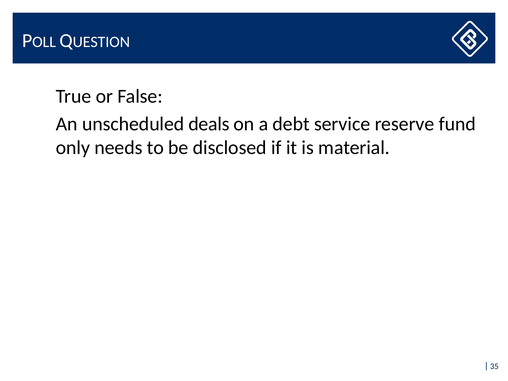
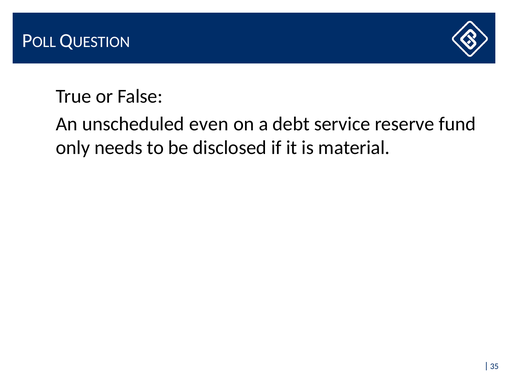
deals: deals -> even
